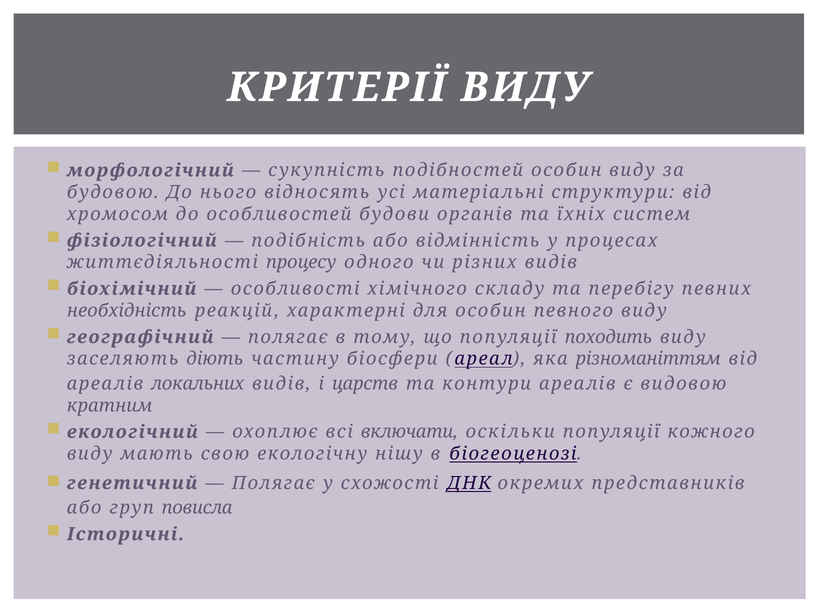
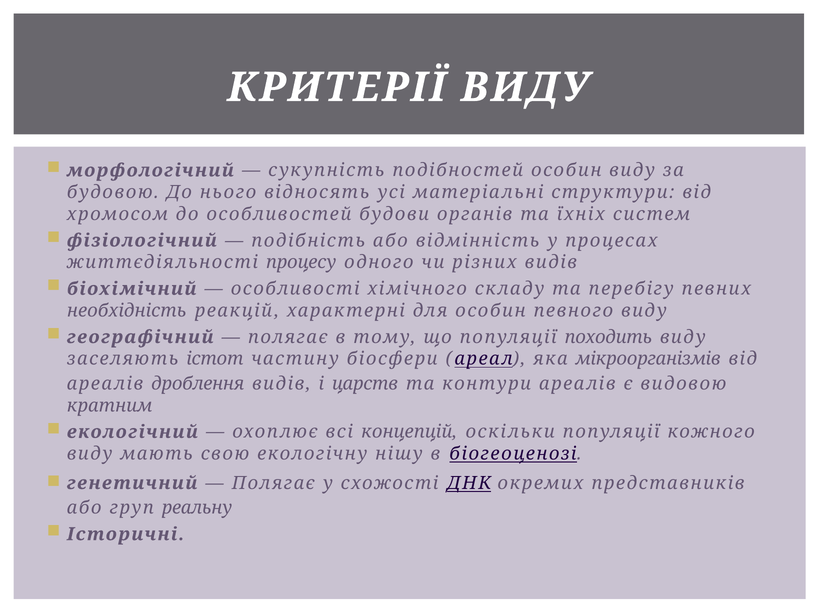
діють: діють -> істот
різноманіттям: різноманіттям -> мікроорганізмів
локальних: локальних -> дроблення
включати: включати -> концепцій
повисла: повисла -> реальну
